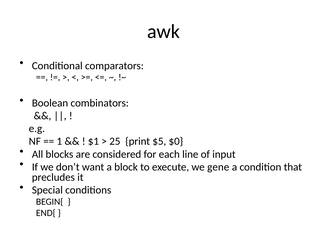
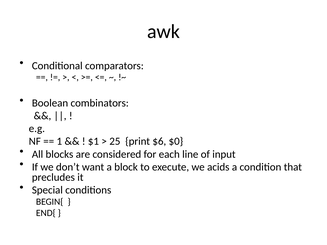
$5: $5 -> $6
gene: gene -> acids
